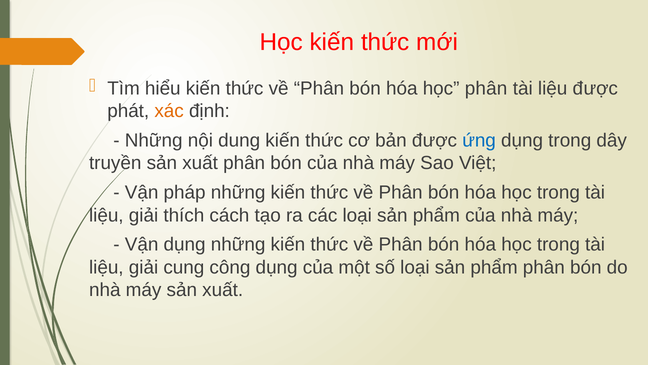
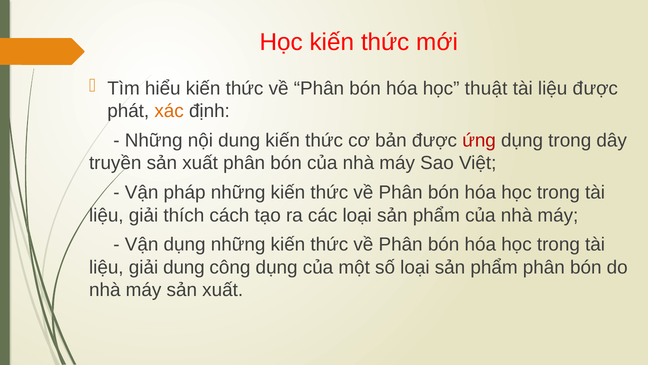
học phân: phân -> thuật
ứng colour: blue -> red
giải cung: cung -> dung
